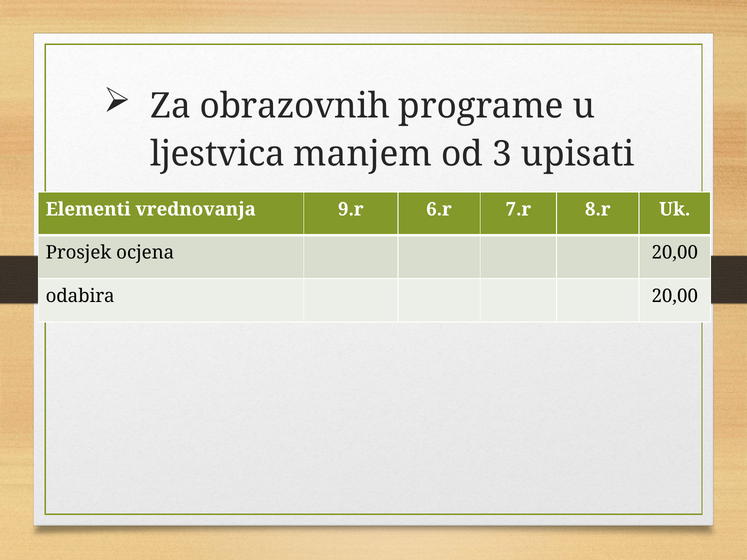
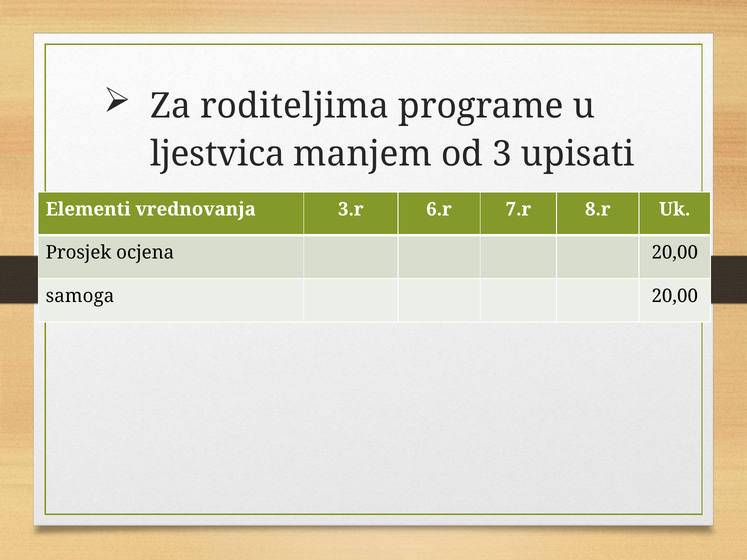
obrazovnih: obrazovnih -> roditeljima
9.r: 9.r -> 3.r
odabira: odabira -> samoga
